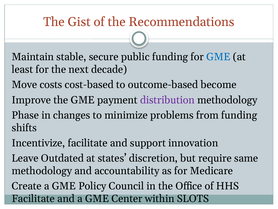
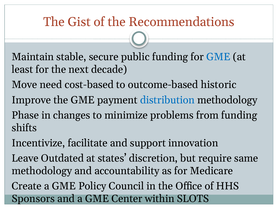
costs: costs -> need
become: become -> historic
distribution colour: purple -> blue
Facilitate at (33, 198): Facilitate -> Sponsors
